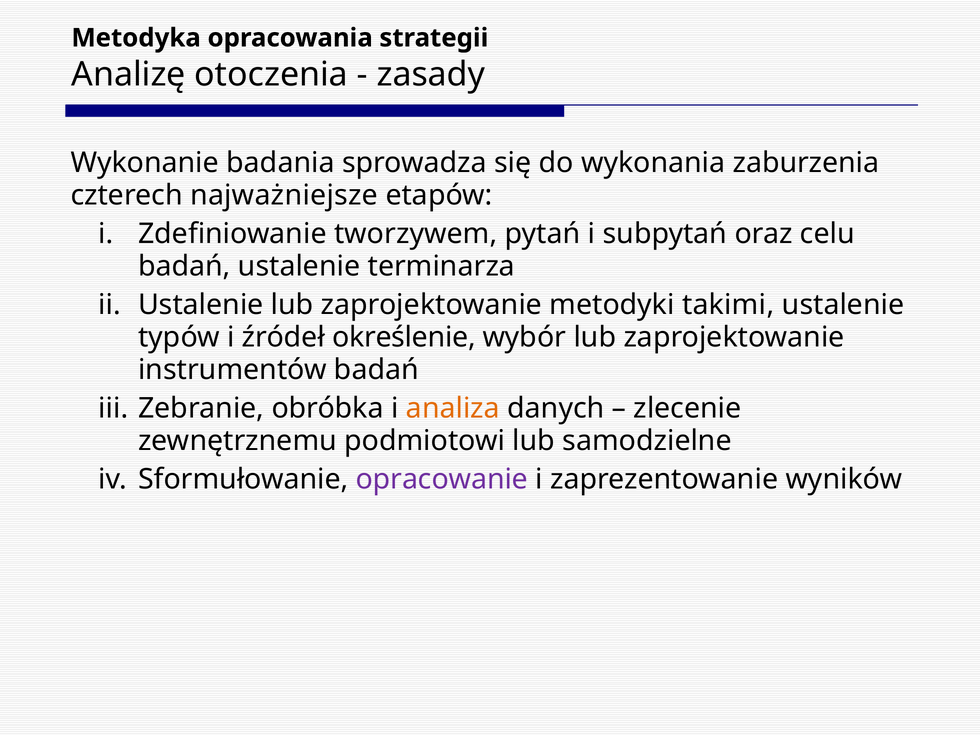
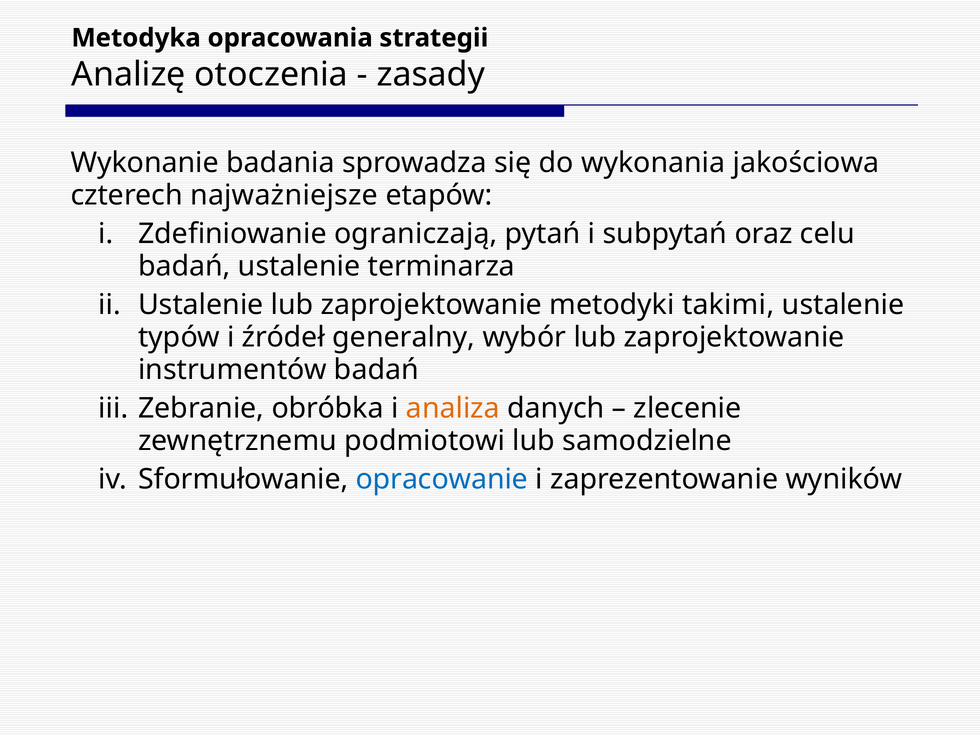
zaburzenia: zaburzenia -> jakościowa
tworzywem: tworzywem -> ograniczają
określenie: określenie -> generalny
opracowanie colour: purple -> blue
